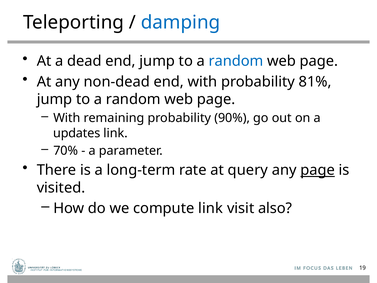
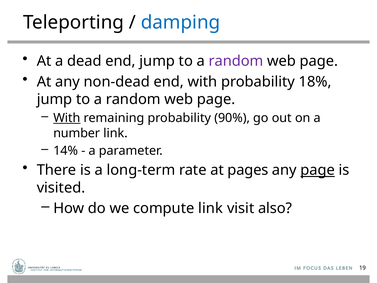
random at (236, 61) colour: blue -> purple
81%: 81% -> 18%
With at (67, 118) underline: none -> present
updates: updates -> number
70%: 70% -> 14%
query: query -> pages
